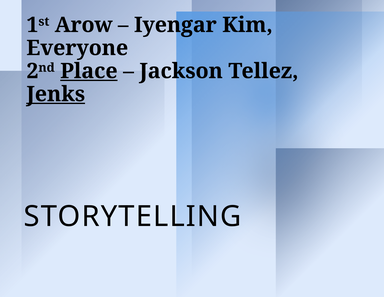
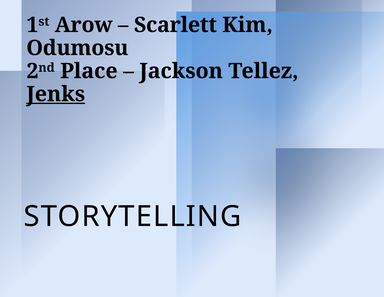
Iyengar: Iyengar -> Scarlett
Everyone: Everyone -> Odumosu
Place underline: present -> none
